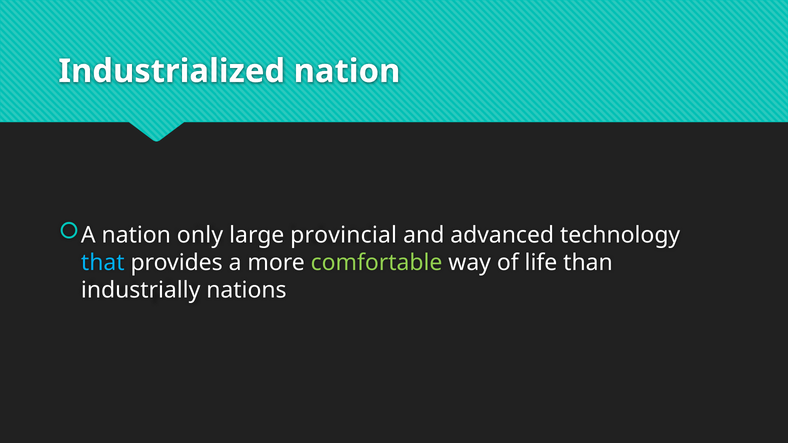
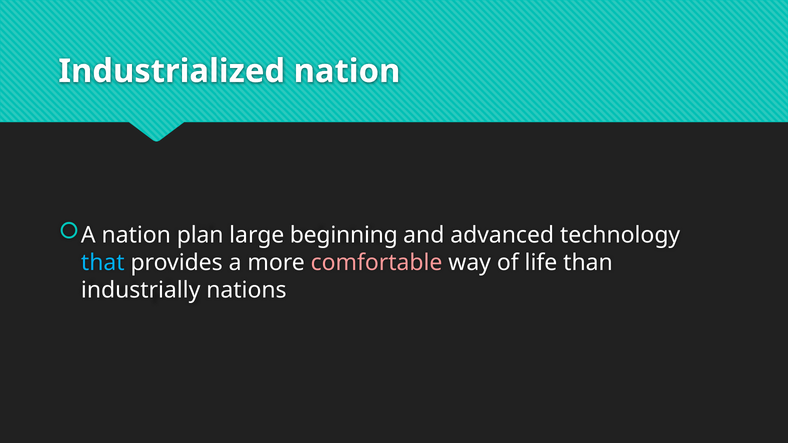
only: only -> plan
provincial: provincial -> beginning
comfortable colour: light green -> pink
